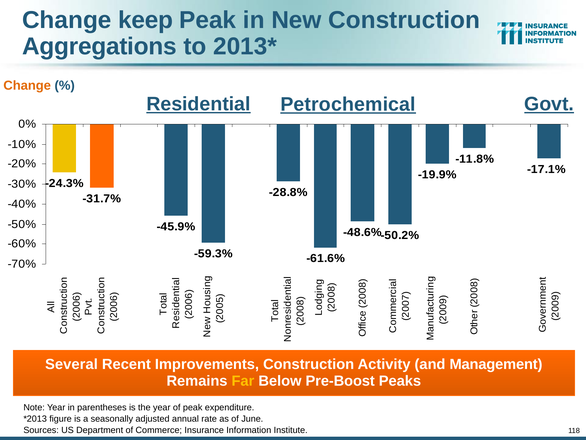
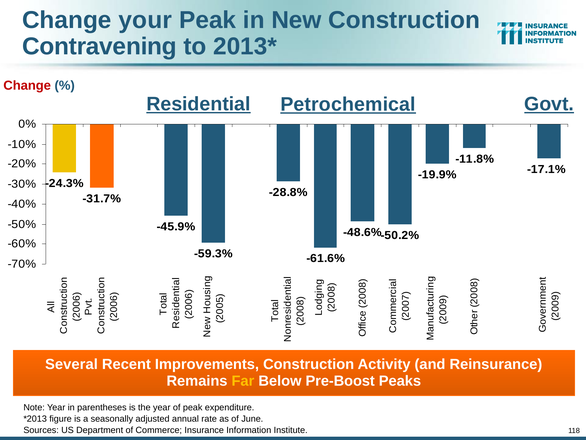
keep: keep -> your
Aggregations: Aggregations -> Contravening
Change at (27, 85) colour: orange -> red
Management: Management -> Reinsurance
